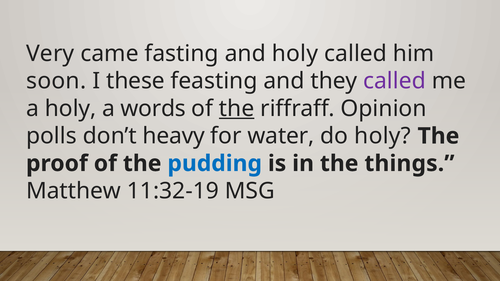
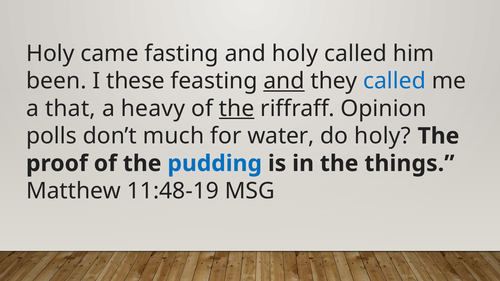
Very at (50, 54): Very -> Holy
soon: soon -> been
and at (284, 81) underline: none -> present
called at (394, 81) colour: purple -> blue
a holy: holy -> that
words: words -> heavy
heavy: heavy -> much
11:32-19: 11:32-19 -> 11:48-19
